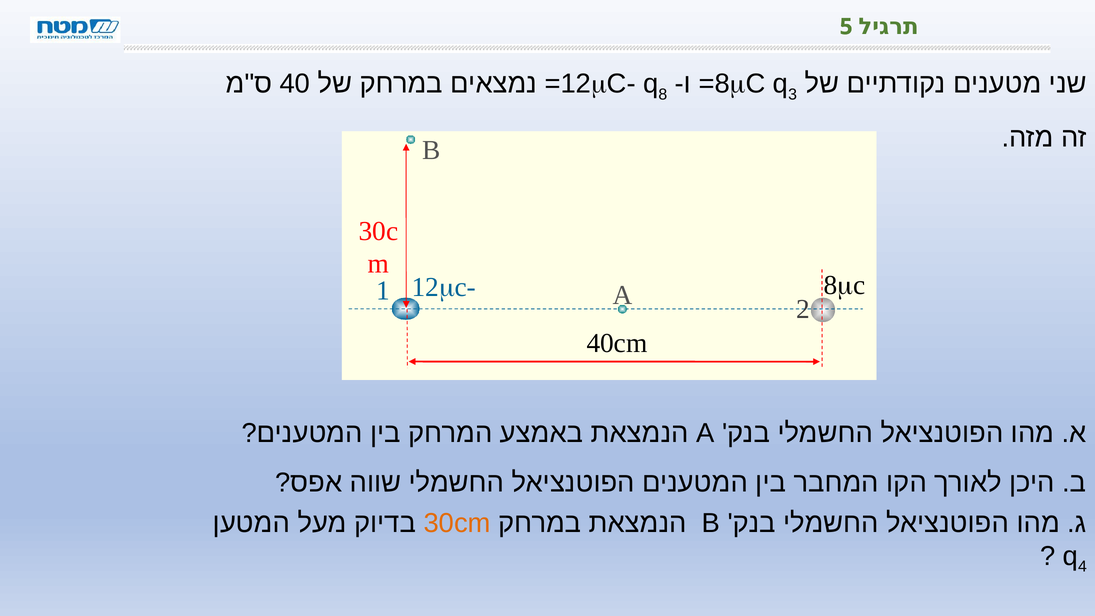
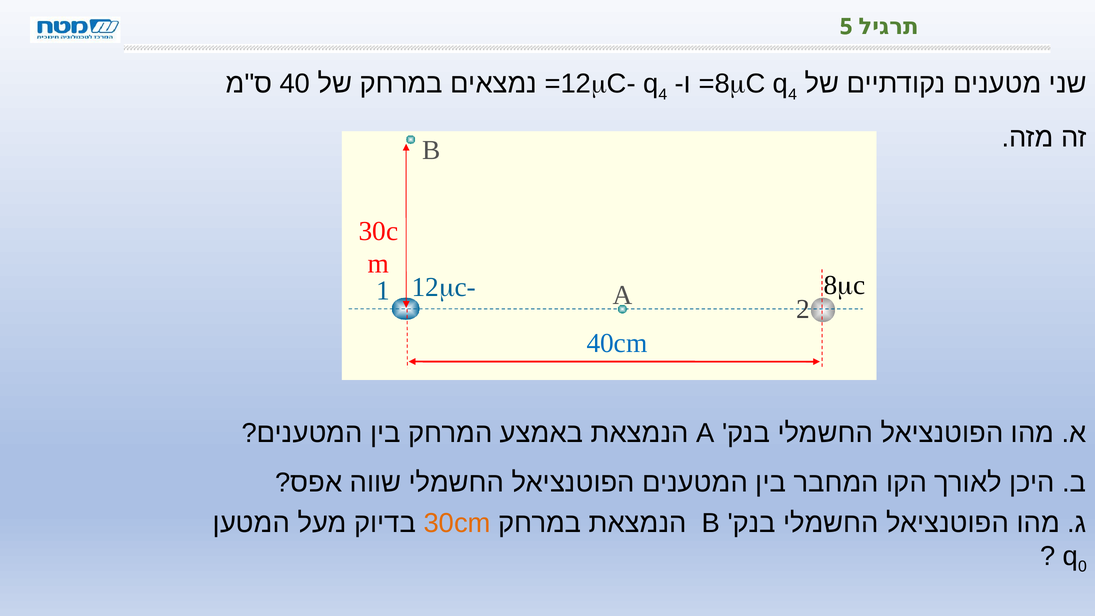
8 at (663, 95): 8 -> 4
3 at (793, 95): 3 -> 4
40cm colour: black -> blue
4: 4 -> 0
